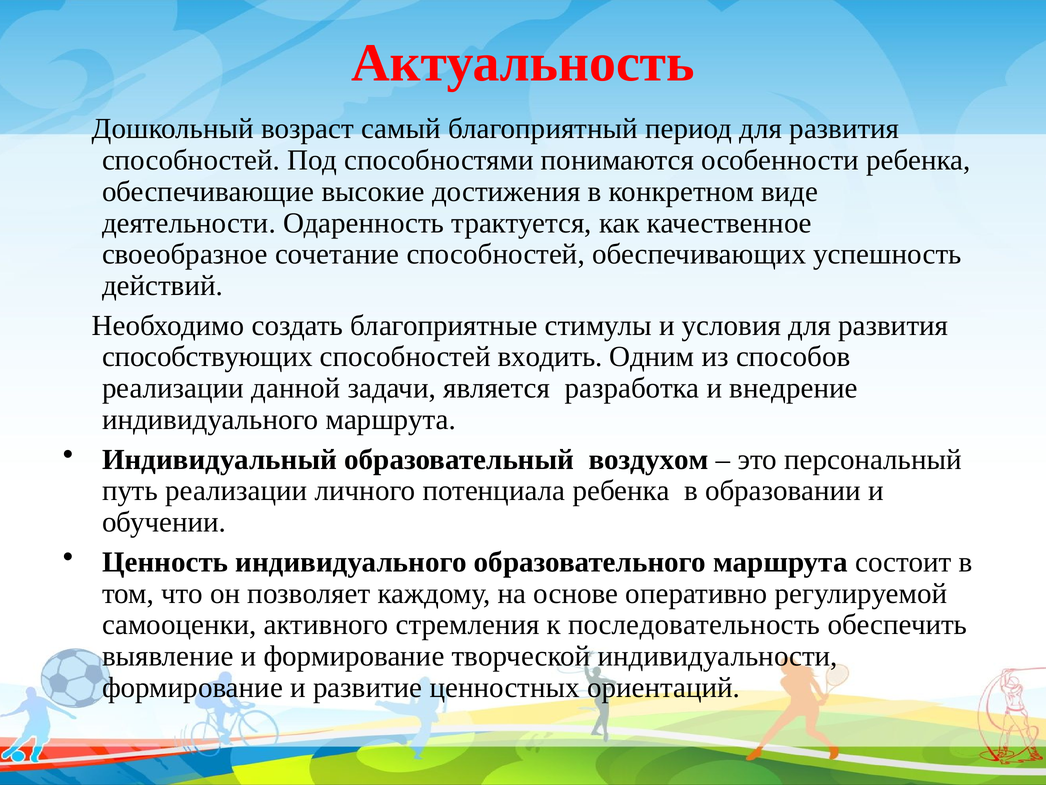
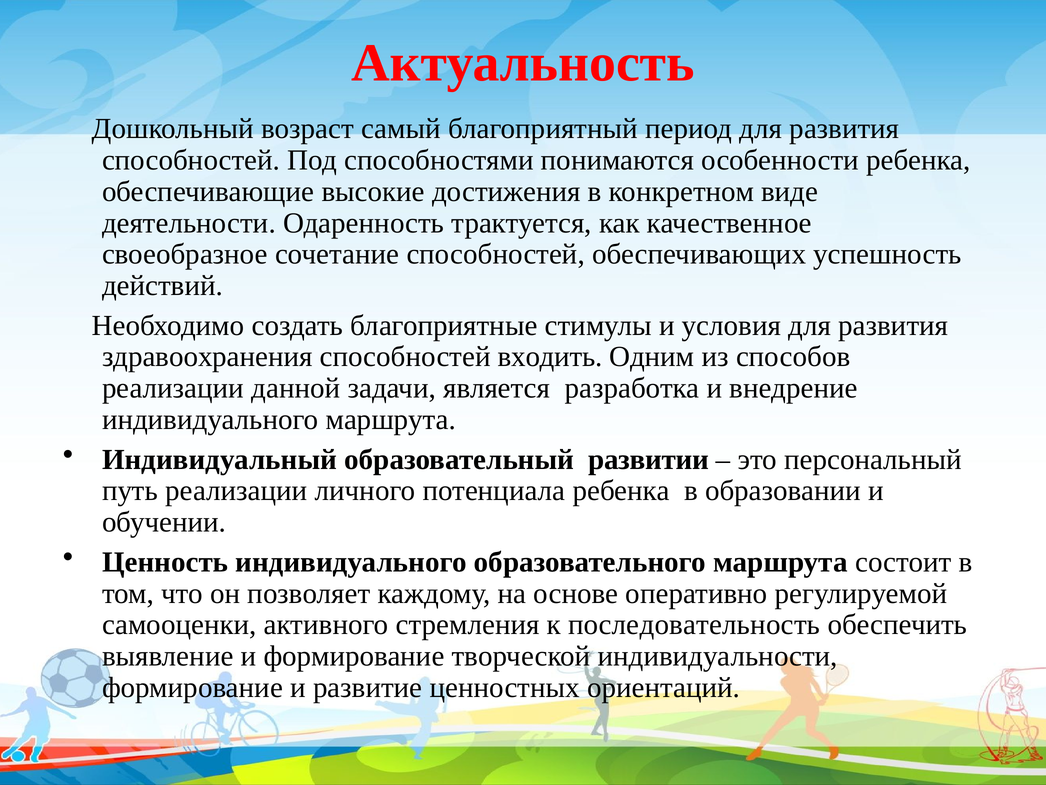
способствующих: способствующих -> здравоохранения
воздухом: воздухом -> развитии
